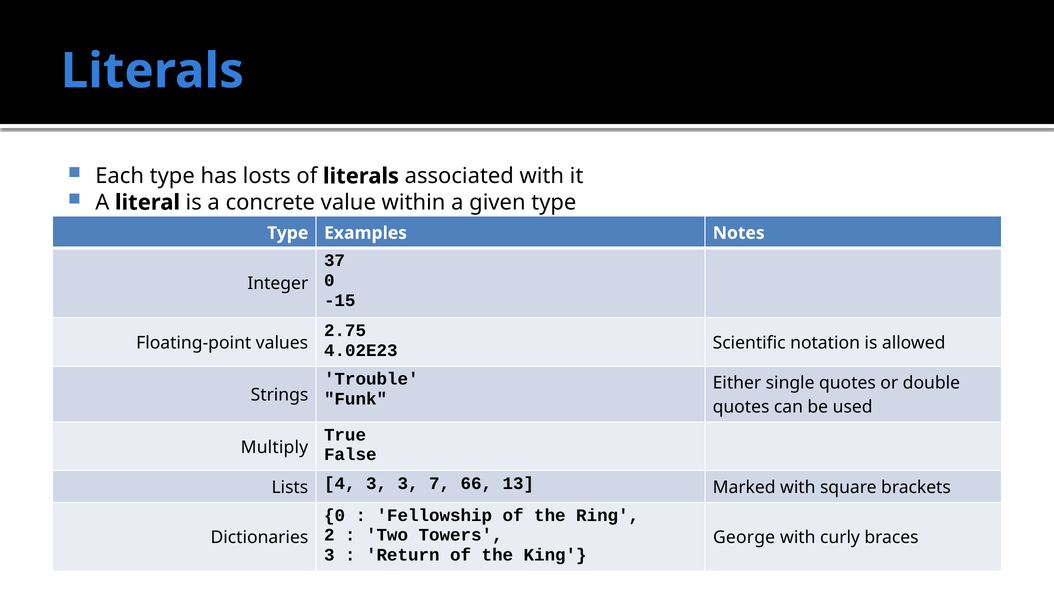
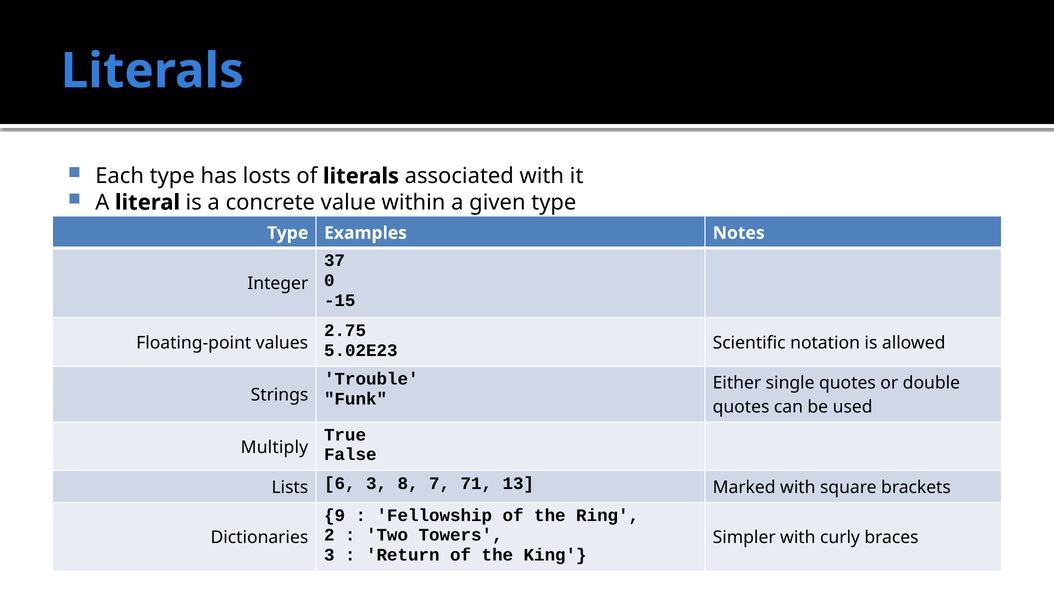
4.02E23: 4.02E23 -> 5.02E23
4: 4 -> 6
3 3: 3 -> 8
66: 66 -> 71
0 at (335, 515): 0 -> 9
George: George -> Simpler
